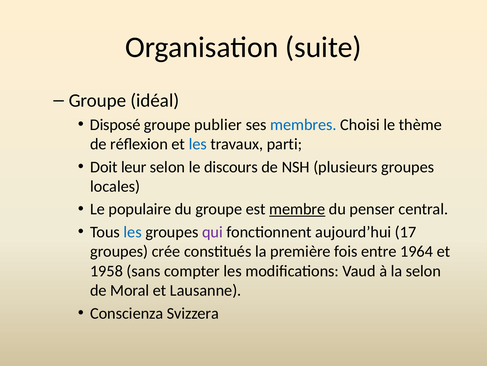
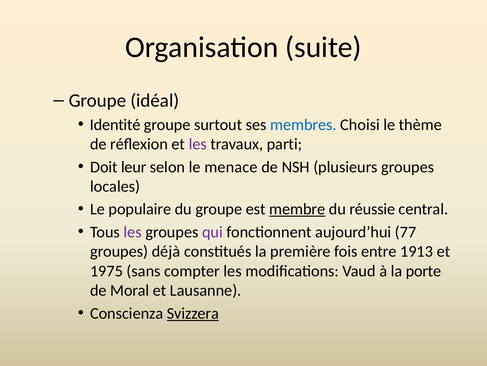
Disposé: Disposé -> Identité
publier: publier -> surtout
les at (198, 144) colour: blue -> purple
discours: discours -> menace
penser: penser -> réussie
les at (133, 232) colour: blue -> purple
17: 17 -> 77
crée: crée -> déjà
1964: 1964 -> 1913
1958: 1958 -> 1975
la selon: selon -> porte
Svizzera underline: none -> present
